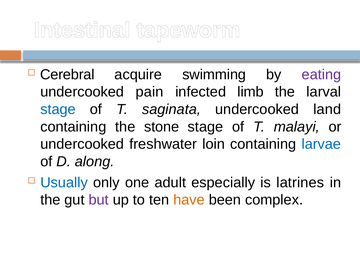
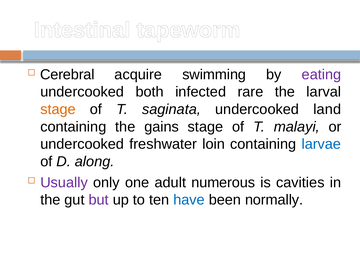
pain: pain -> both
limb: limb -> rare
stage at (58, 109) colour: blue -> orange
stone: stone -> gains
Usually colour: blue -> purple
especially: especially -> numerous
latrines: latrines -> cavities
have colour: orange -> blue
complex: complex -> normally
